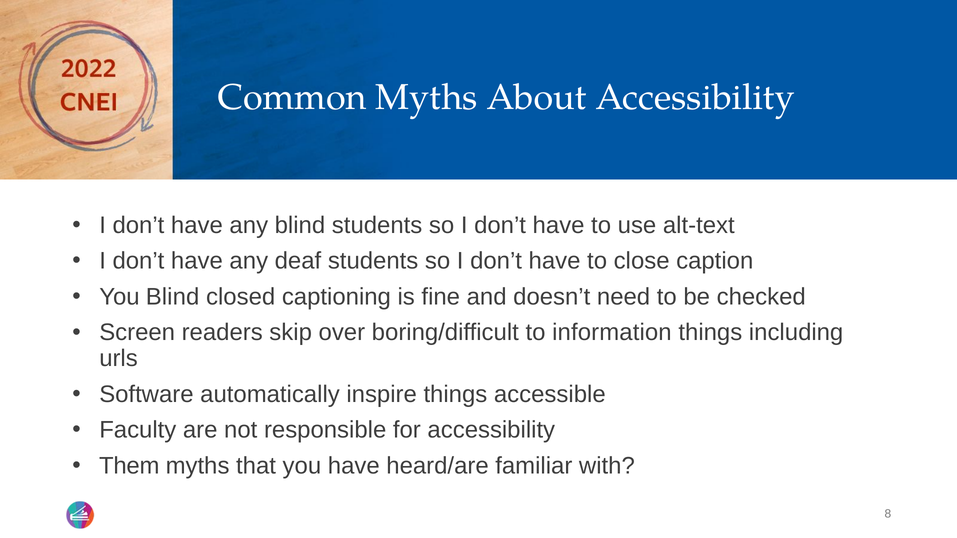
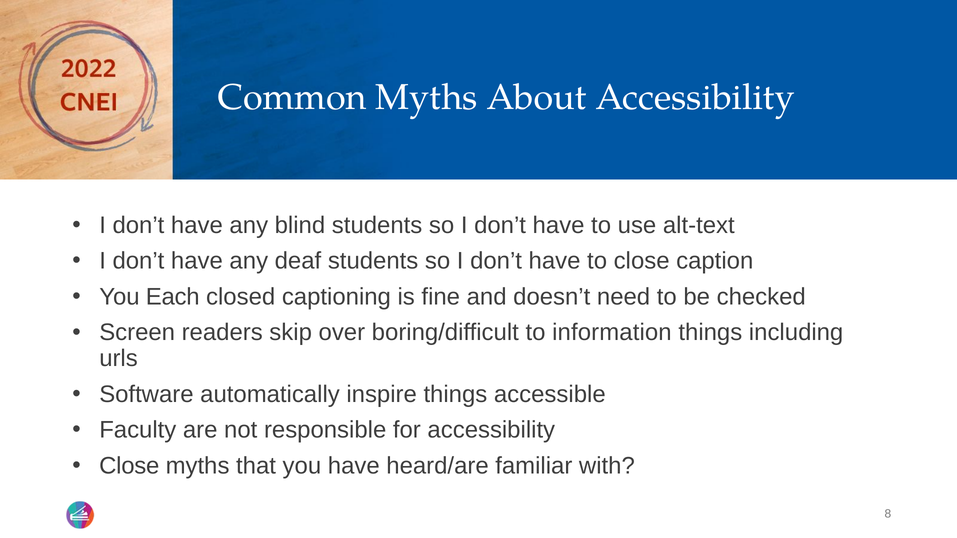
You Blind: Blind -> Each
Them at (129, 466): Them -> Close
